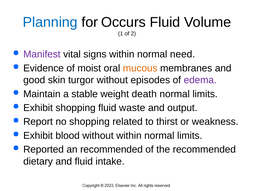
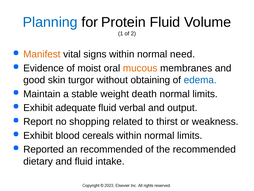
Occurs: Occurs -> Protein
Manifest colour: purple -> orange
episodes: episodes -> obtaining
edema colour: purple -> blue
Exhibit shopping: shopping -> adequate
waste: waste -> verbal
blood without: without -> cereals
